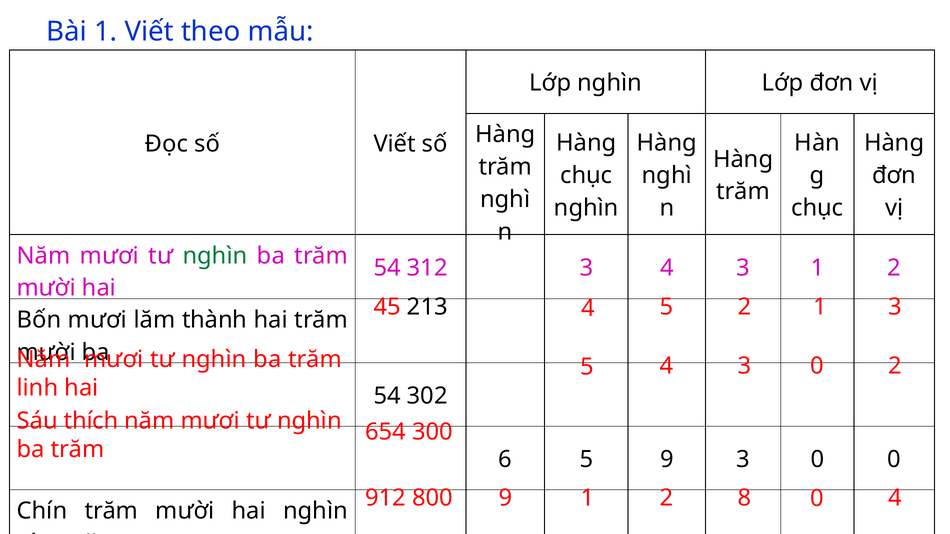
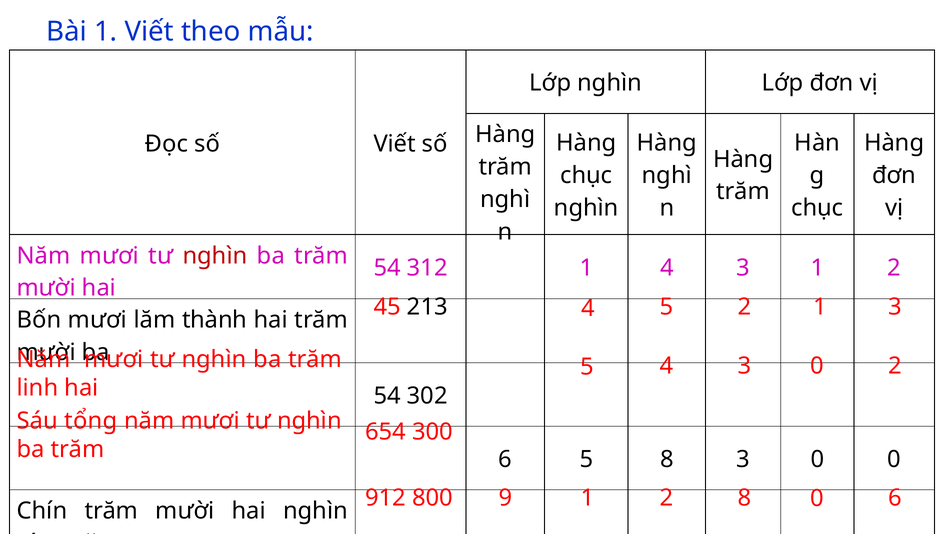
nghìn at (215, 256) colour: green -> red
312 3: 3 -> 1
thích: thích -> tổng
5 9: 9 -> 8
800 4: 4 -> 6
